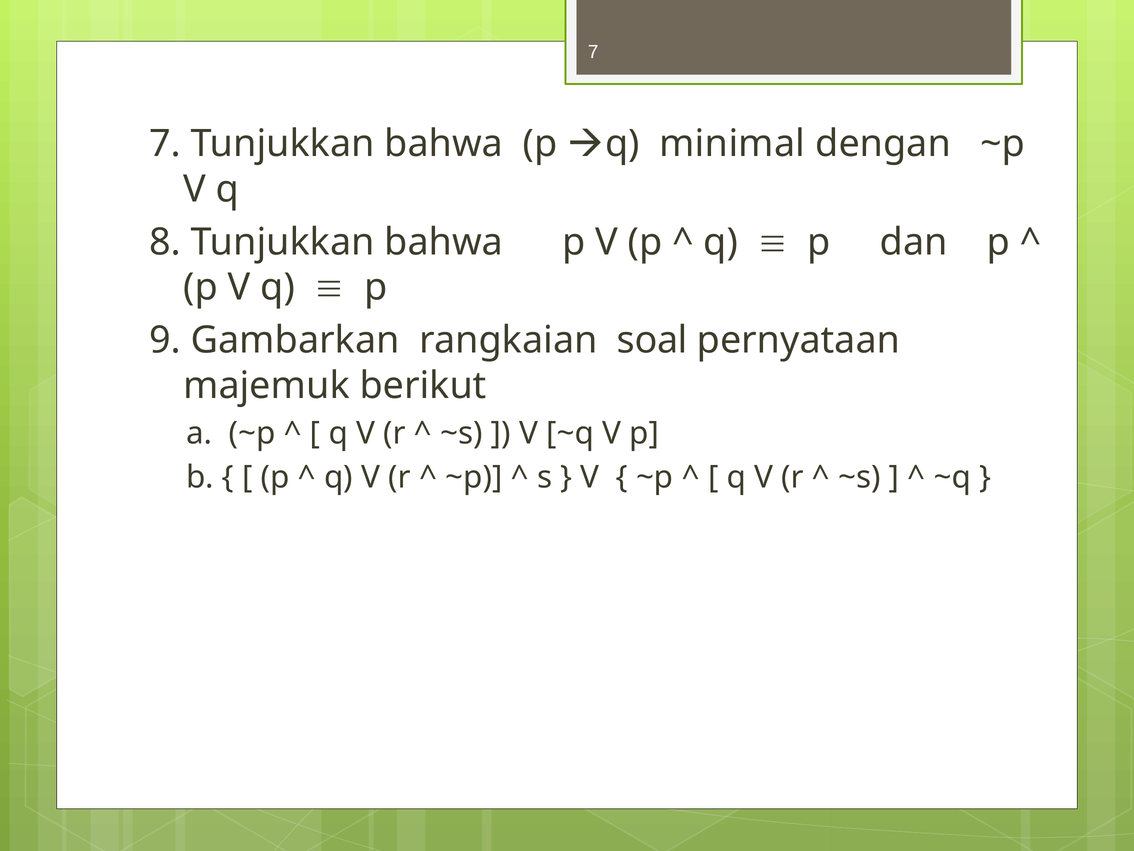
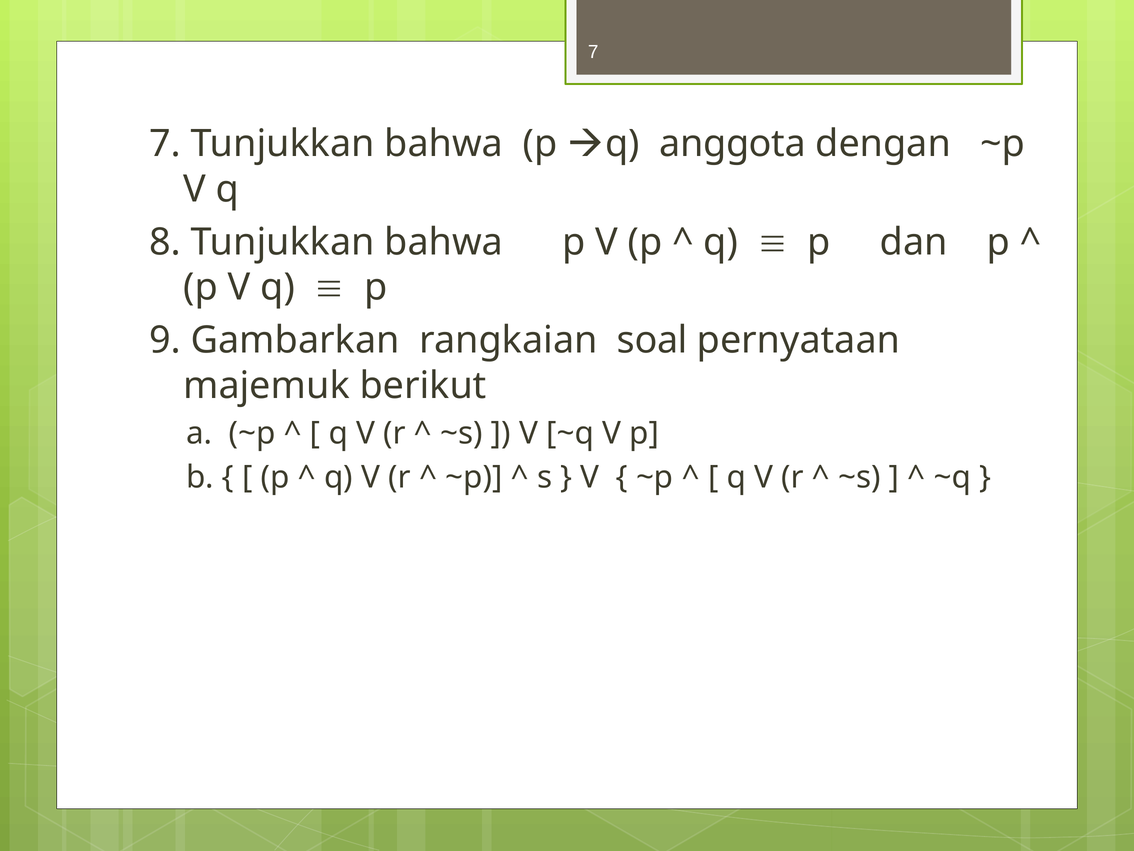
minimal: minimal -> anggota
